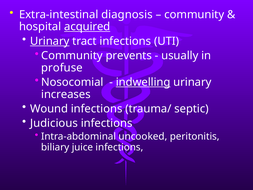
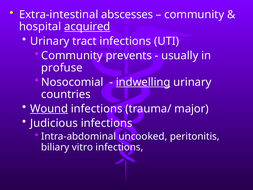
diagnosis: diagnosis -> abscesses
Urinary at (50, 41) underline: present -> none
increases: increases -> countries
Wound underline: none -> present
septic: septic -> major
juice: juice -> vitro
